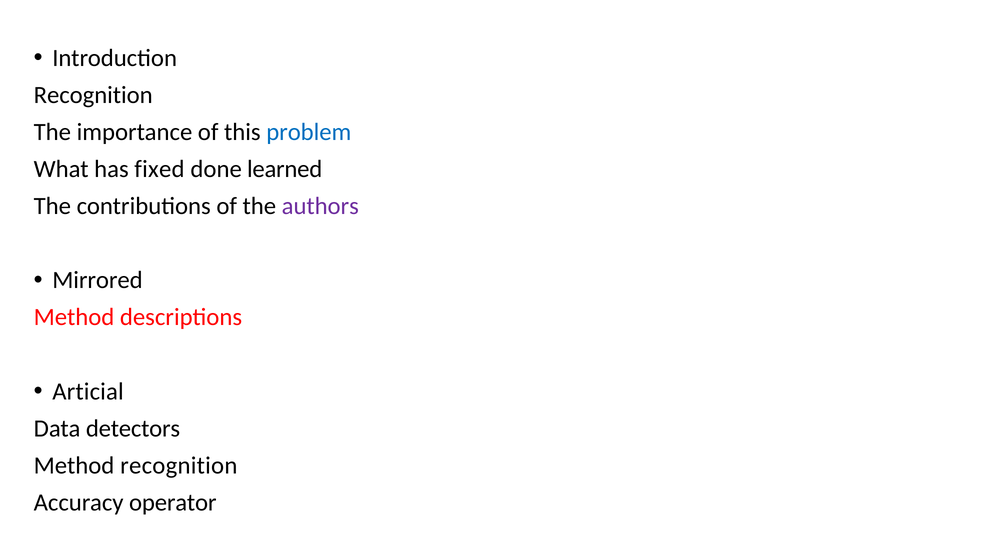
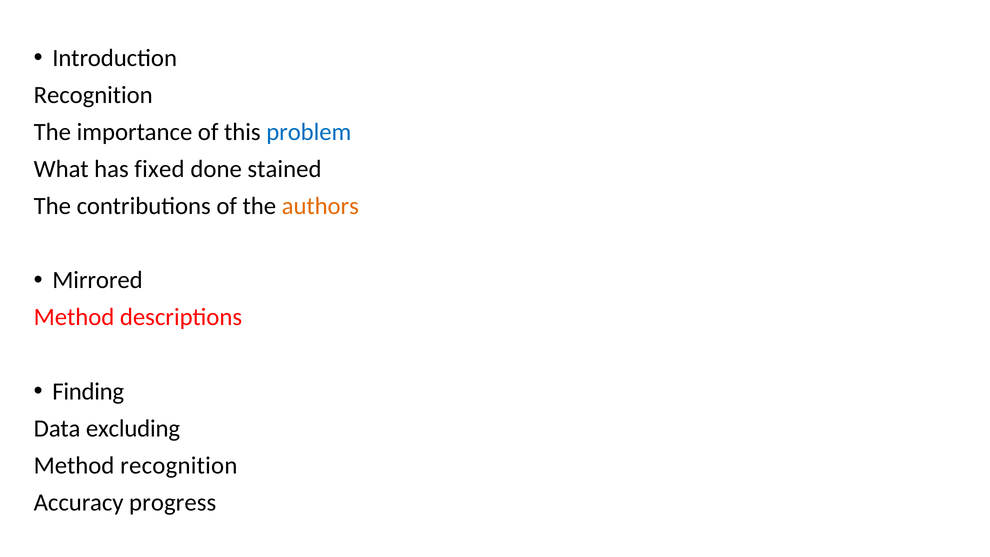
learned: learned -> stained
authors colour: purple -> orange
Articial: Articial -> Finding
detectors: detectors -> excluding
operator: operator -> progress
